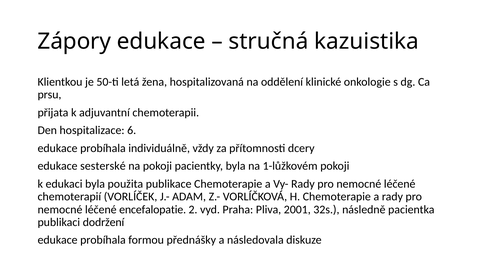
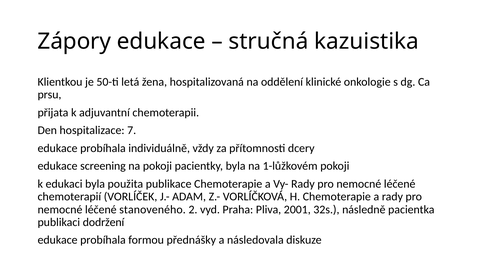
6: 6 -> 7
sesterské: sesterské -> screening
encefalopatie: encefalopatie -> stanoveného
